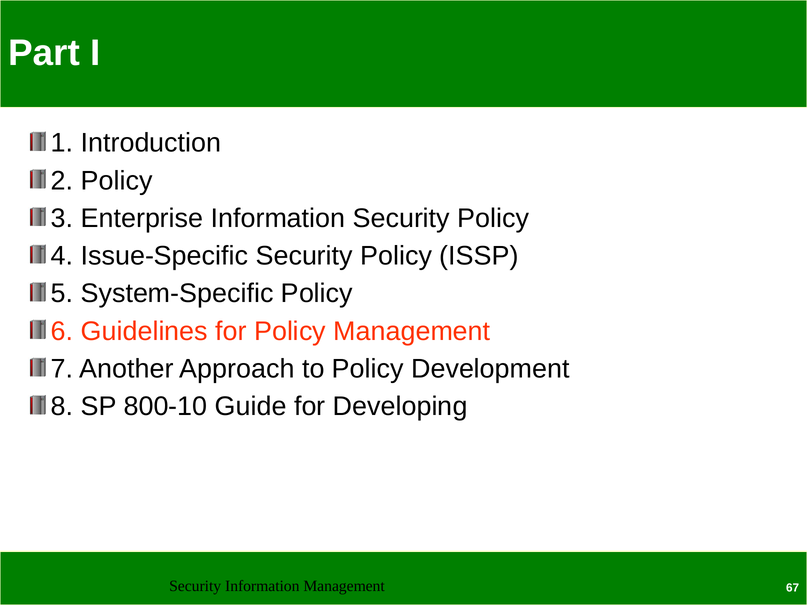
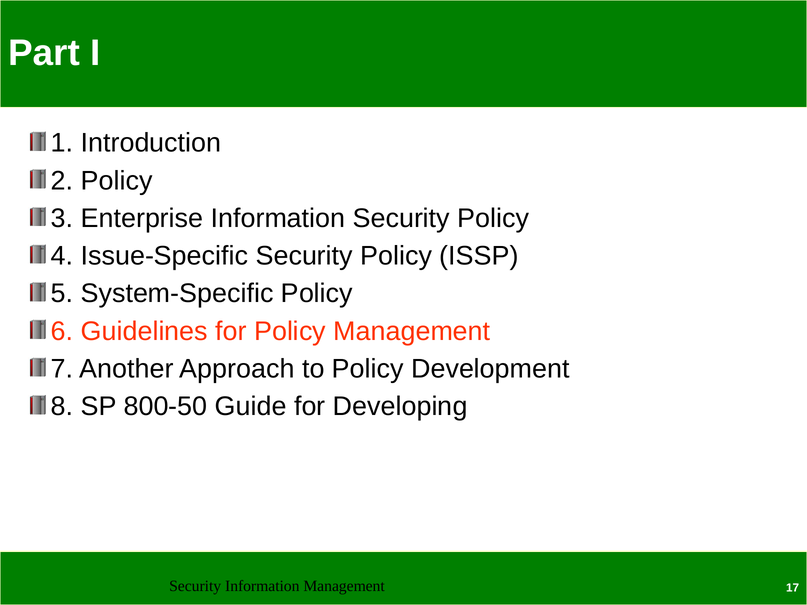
800-10: 800-10 -> 800-50
67: 67 -> 17
